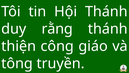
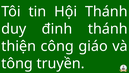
rằng: rằng -> đinh
